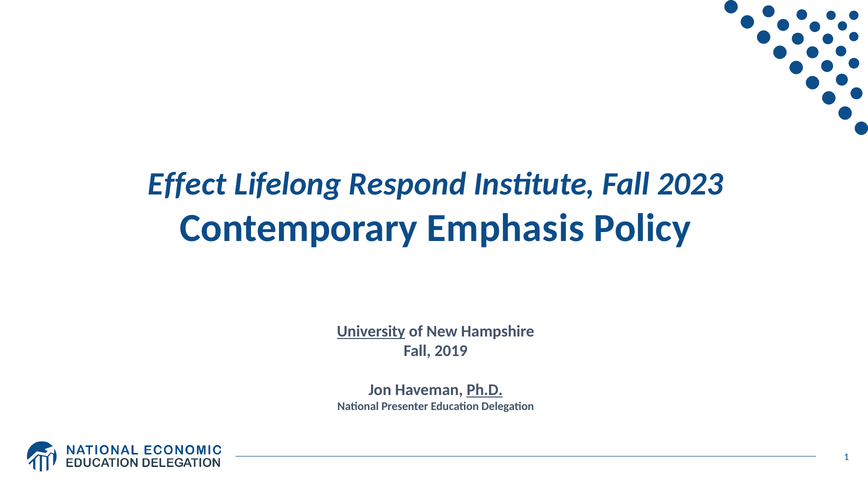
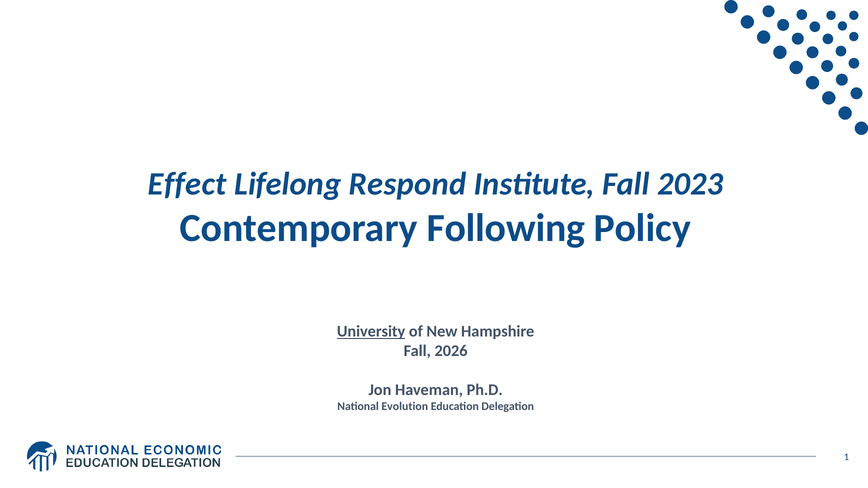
Emphasis: Emphasis -> Following
2019: 2019 -> 2026
Ph.D underline: present -> none
Presenter: Presenter -> Evolution
